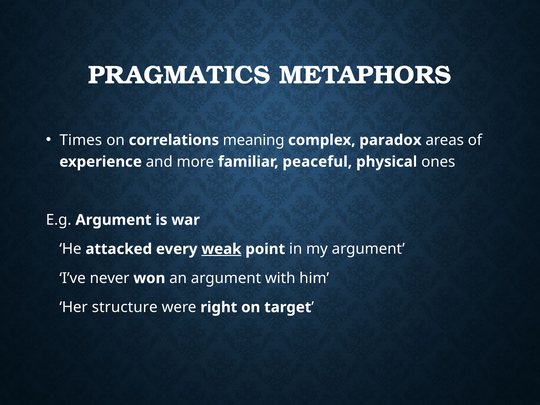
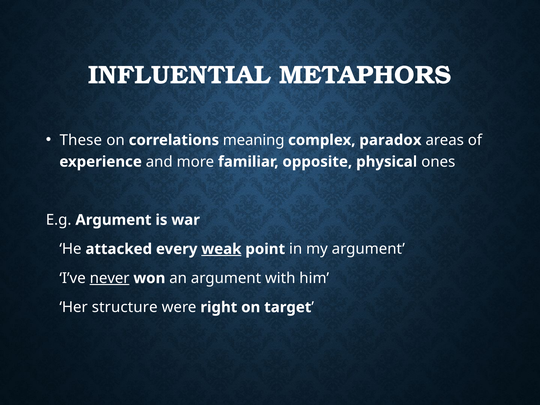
PRAGMATICS: PRAGMATICS -> INFLUENTIAL
Times: Times -> These
peaceful: peaceful -> opposite
never underline: none -> present
